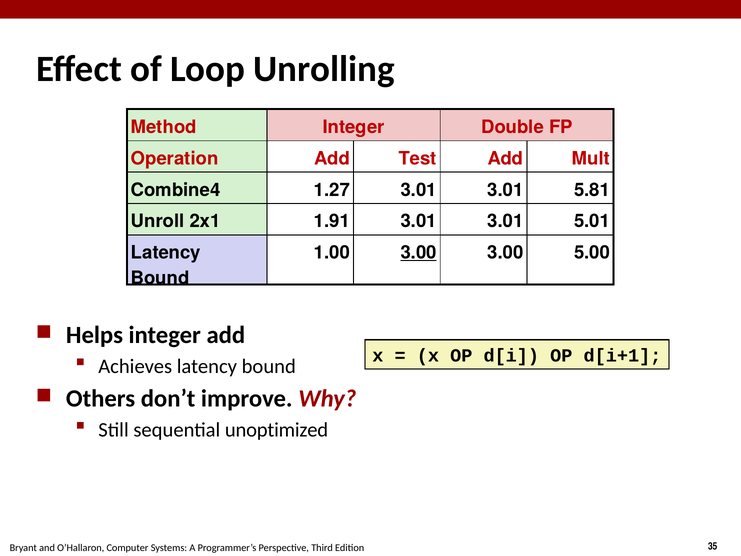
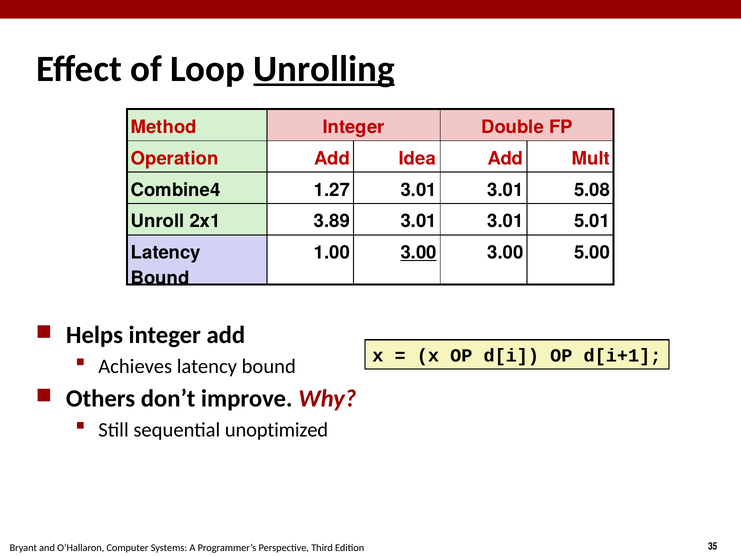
Unrolling underline: none -> present
Test: Test -> Idea
5.81: 5.81 -> 5.08
1.91: 1.91 -> 3.89
